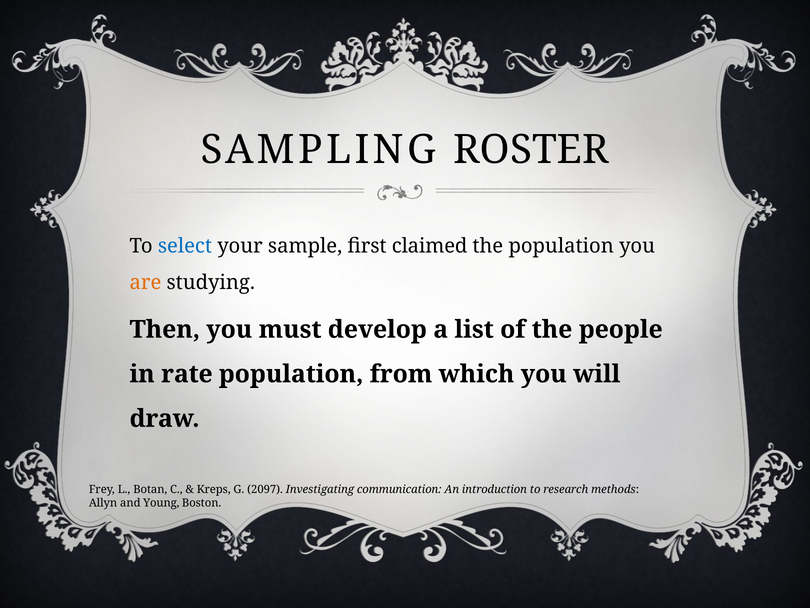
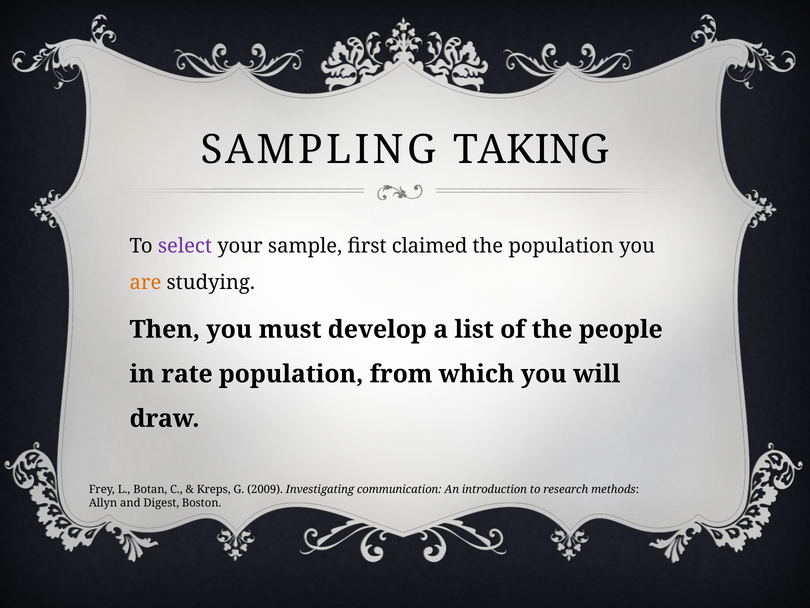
ROSTER: ROSTER -> TAKING
select colour: blue -> purple
2097: 2097 -> 2009
Young: Young -> Digest
